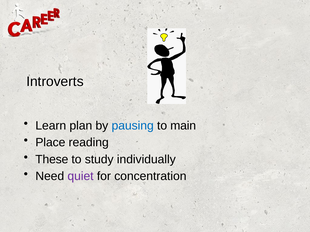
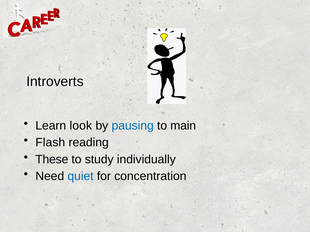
plan: plan -> look
Place: Place -> Flash
quiet colour: purple -> blue
